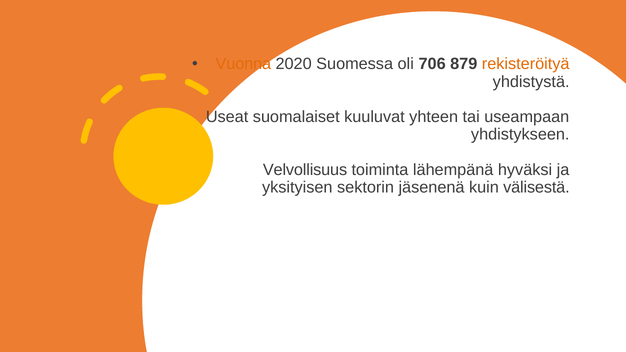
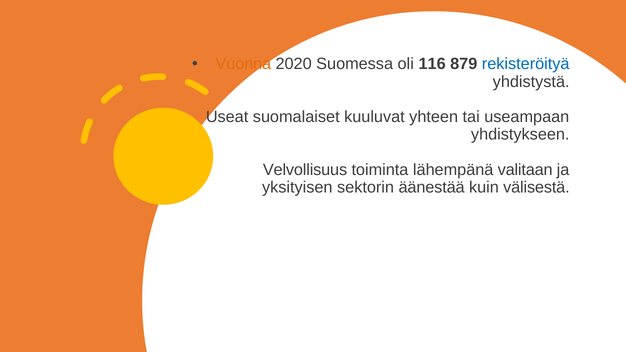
706: 706 -> 116
rekisteröityä colour: orange -> blue
hyväksi: hyväksi -> valitaan
jäsenenä: jäsenenä -> äänestää
